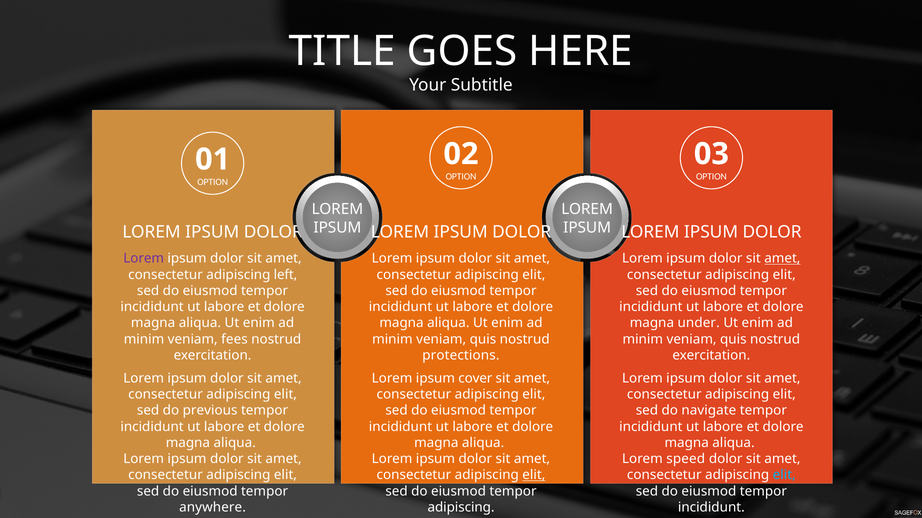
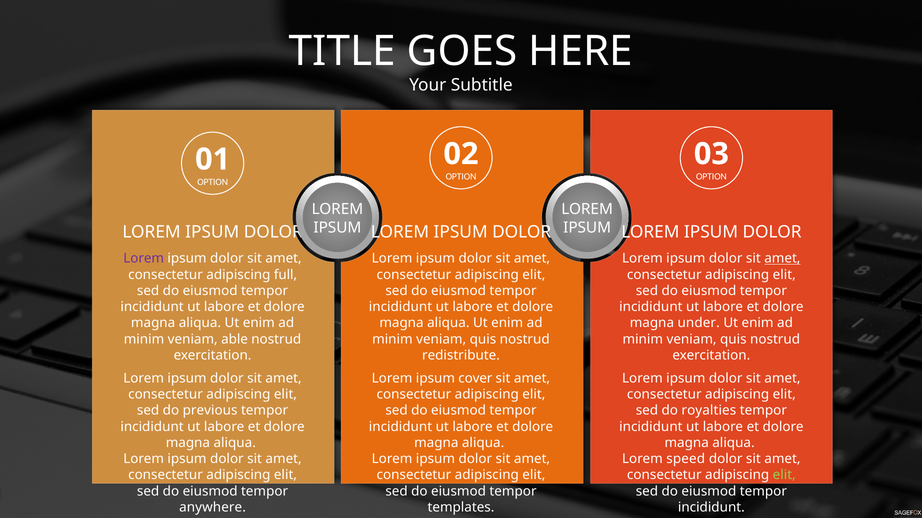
left: left -> full
fees: fees -> able
protections: protections -> redistribute
navigate: navigate -> royalties
elit at (534, 476) underline: present -> none
elit at (784, 476) colour: light blue -> light green
adipiscing at (461, 508): adipiscing -> templates
